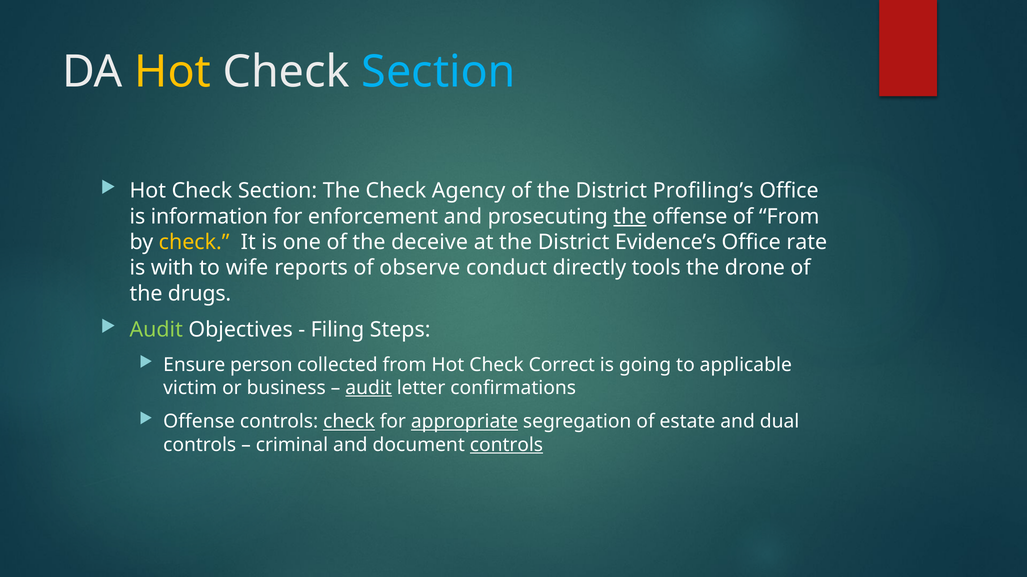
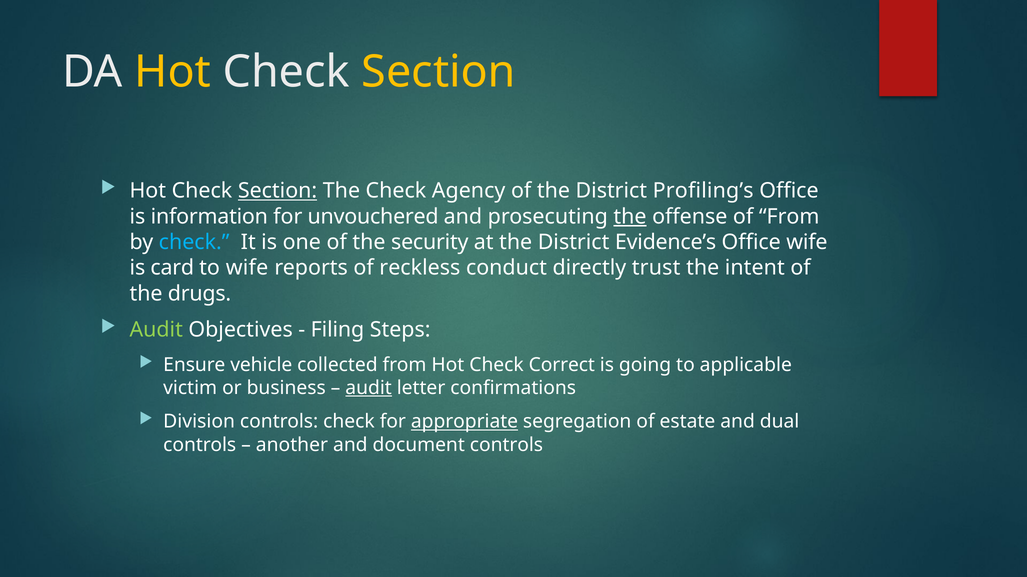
Section at (439, 72) colour: light blue -> yellow
Section at (278, 191) underline: none -> present
enforcement: enforcement -> unvouchered
check at (194, 243) colour: yellow -> light blue
deceive: deceive -> security
Office rate: rate -> wife
with: with -> card
observe: observe -> reckless
tools: tools -> trust
drone: drone -> intent
person: person -> vehicle
Offense at (199, 422): Offense -> Division
check at (349, 422) underline: present -> none
criminal: criminal -> another
controls at (506, 445) underline: present -> none
